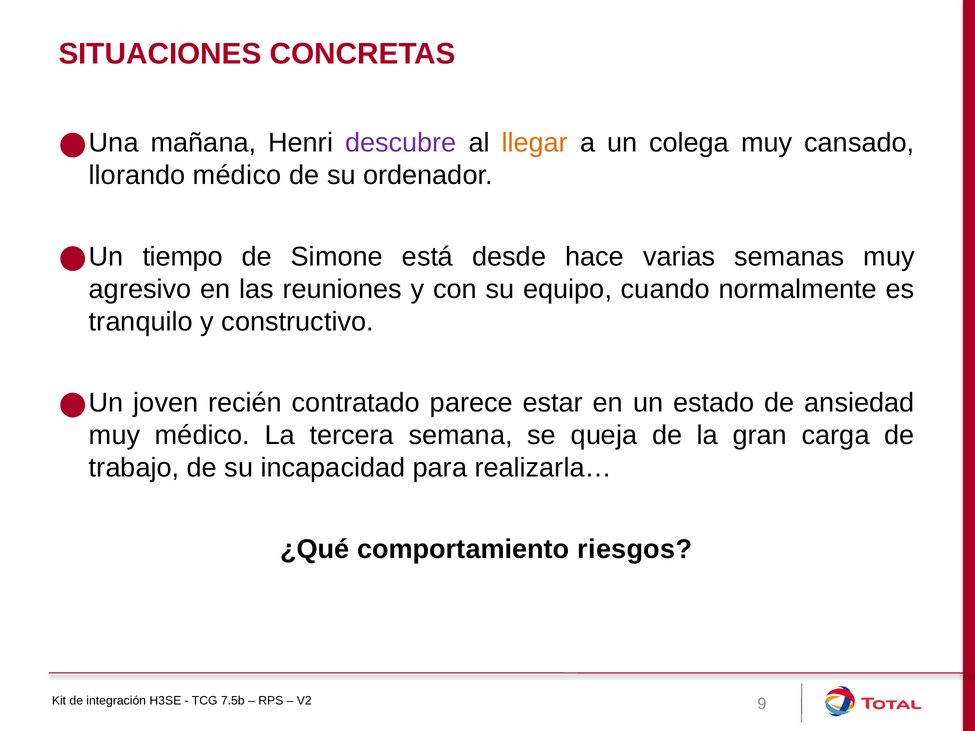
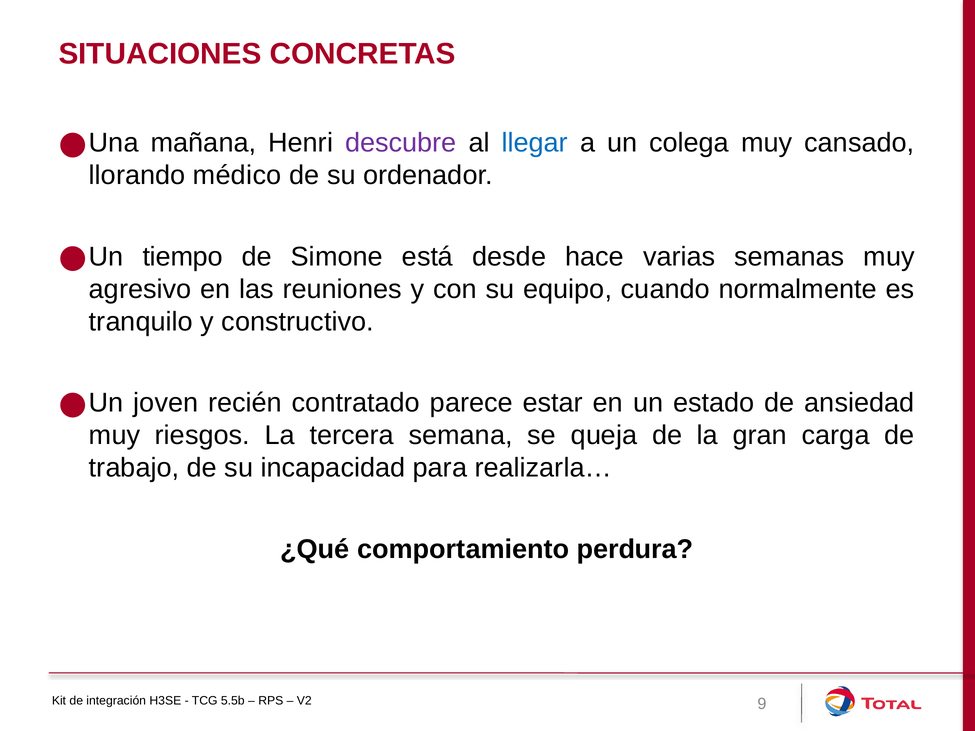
llegar colour: orange -> blue
muy médico: médico -> riesgos
riesgos: riesgos -> perdura
7.5b: 7.5b -> 5.5b
